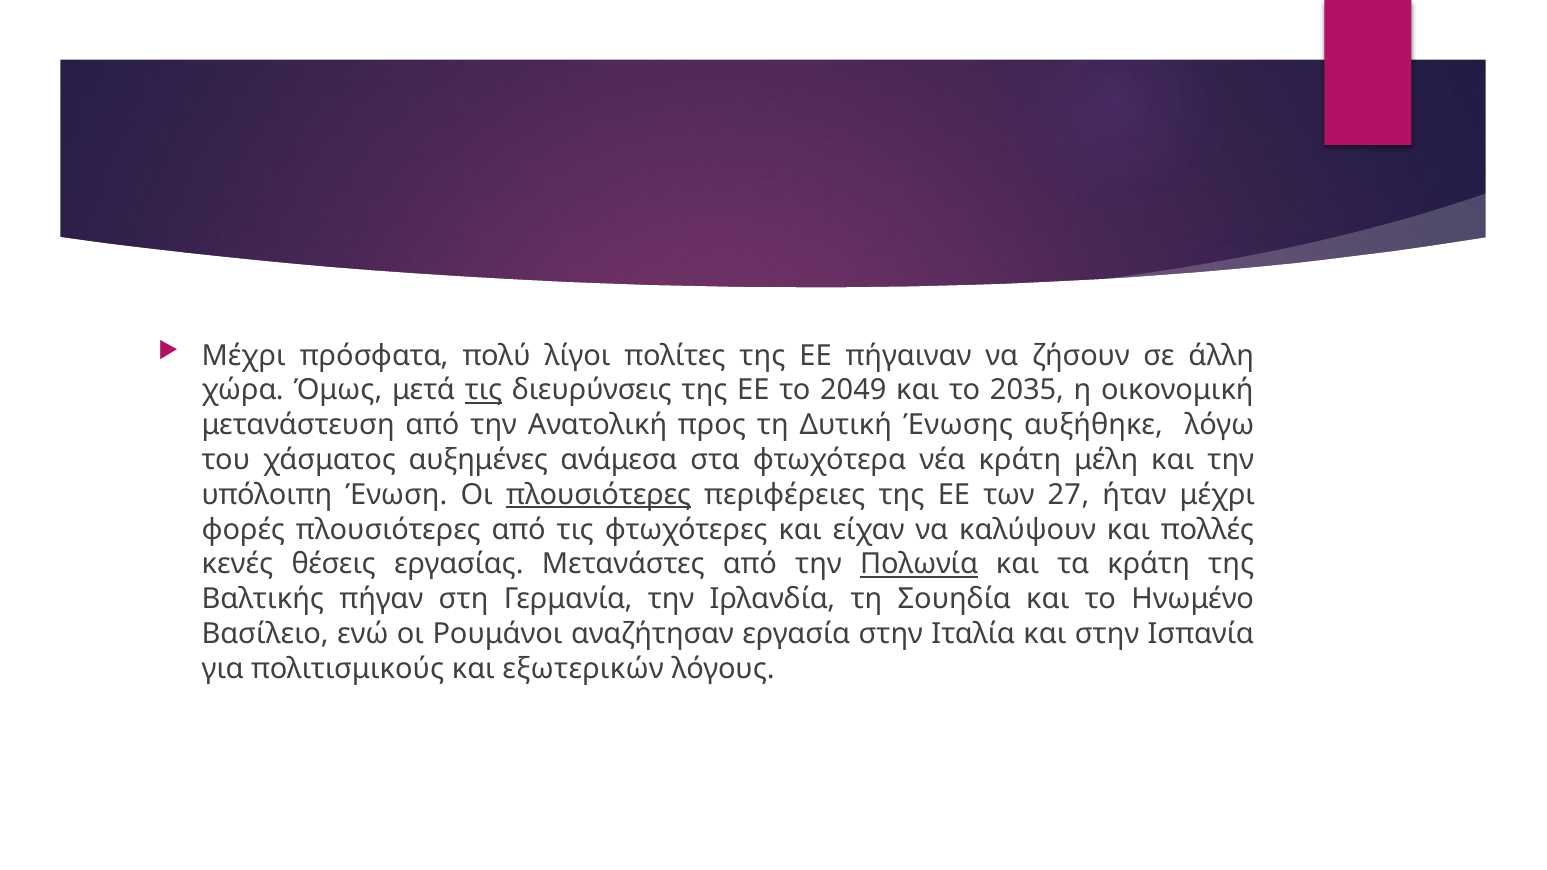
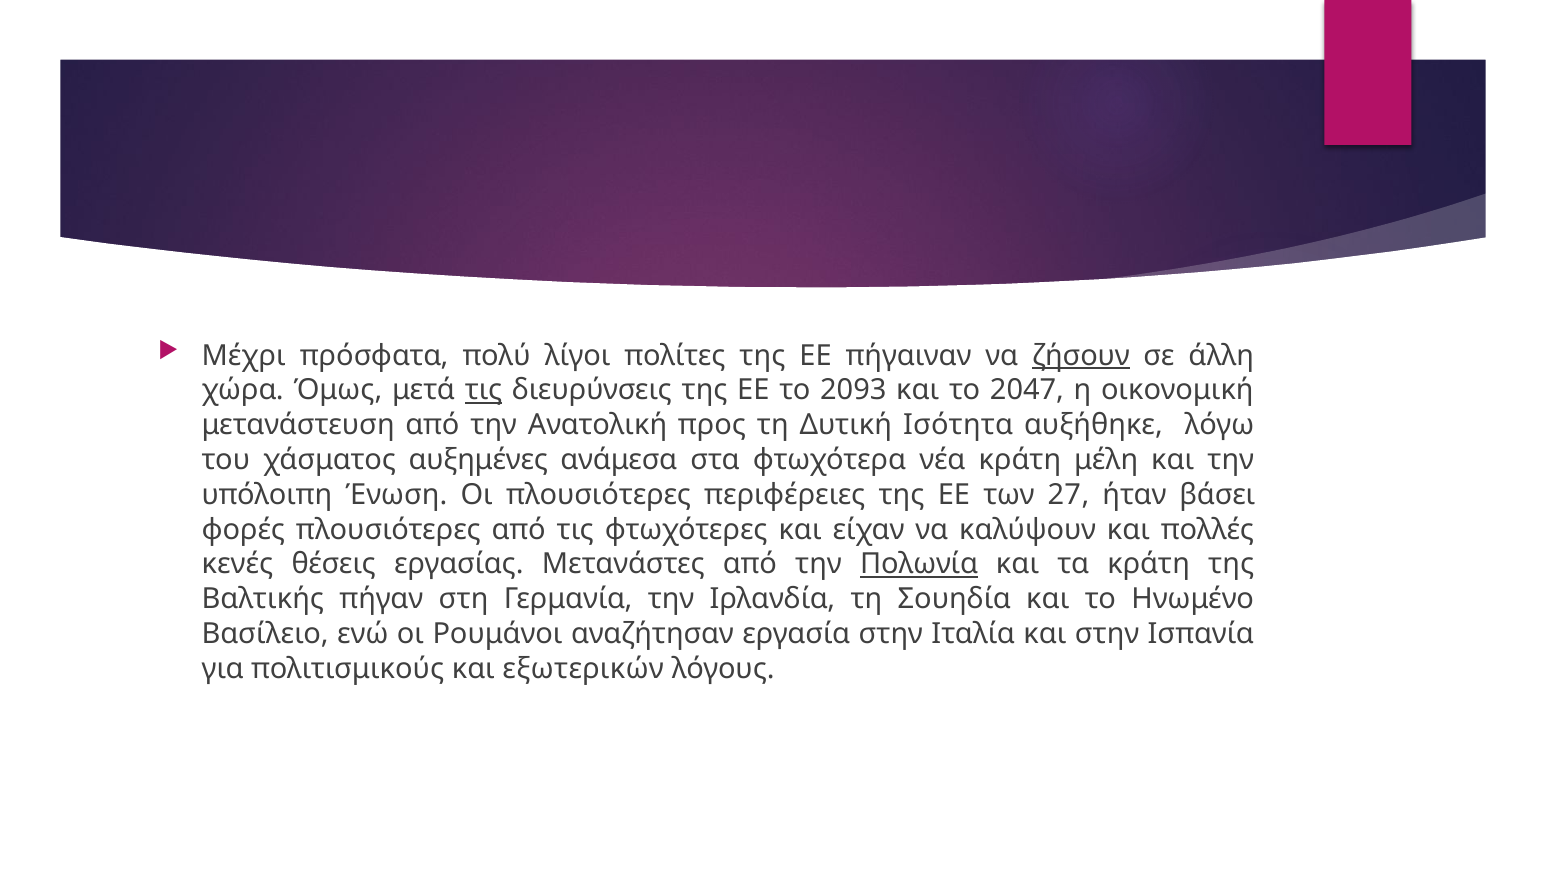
ζήσουν underline: none -> present
2049: 2049 -> 2093
2035: 2035 -> 2047
Ένωσης: Ένωσης -> Ισότητα
πλουσιότερες at (599, 495) underline: present -> none
ήταν μέχρι: μέχρι -> βάσει
